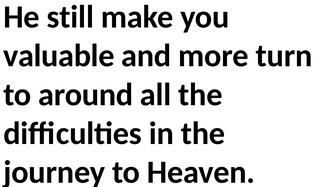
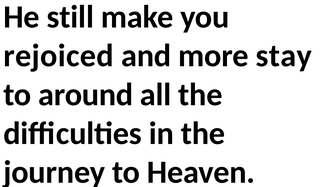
valuable: valuable -> rejoiced
turn: turn -> stay
